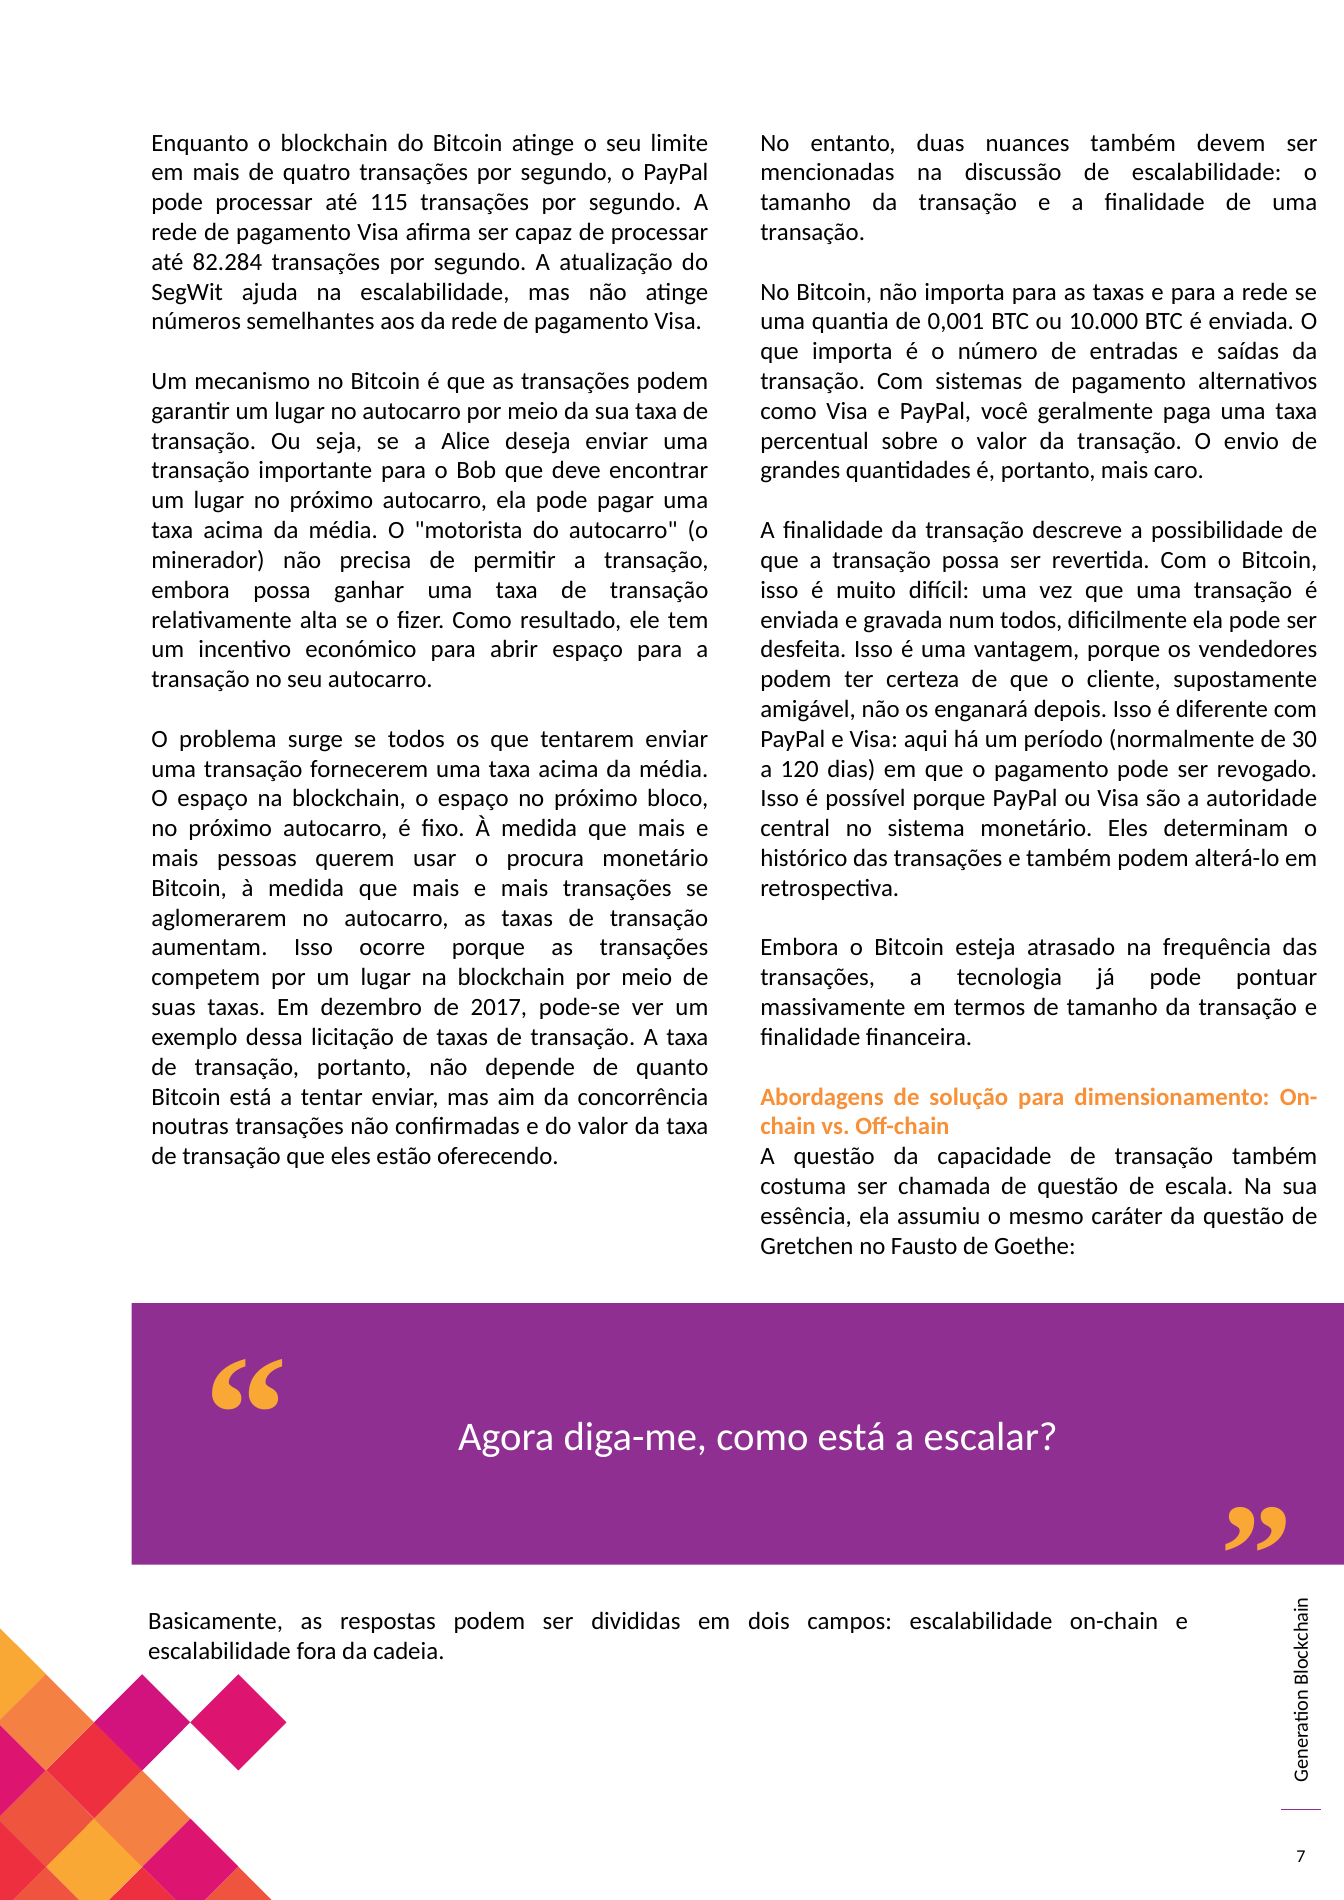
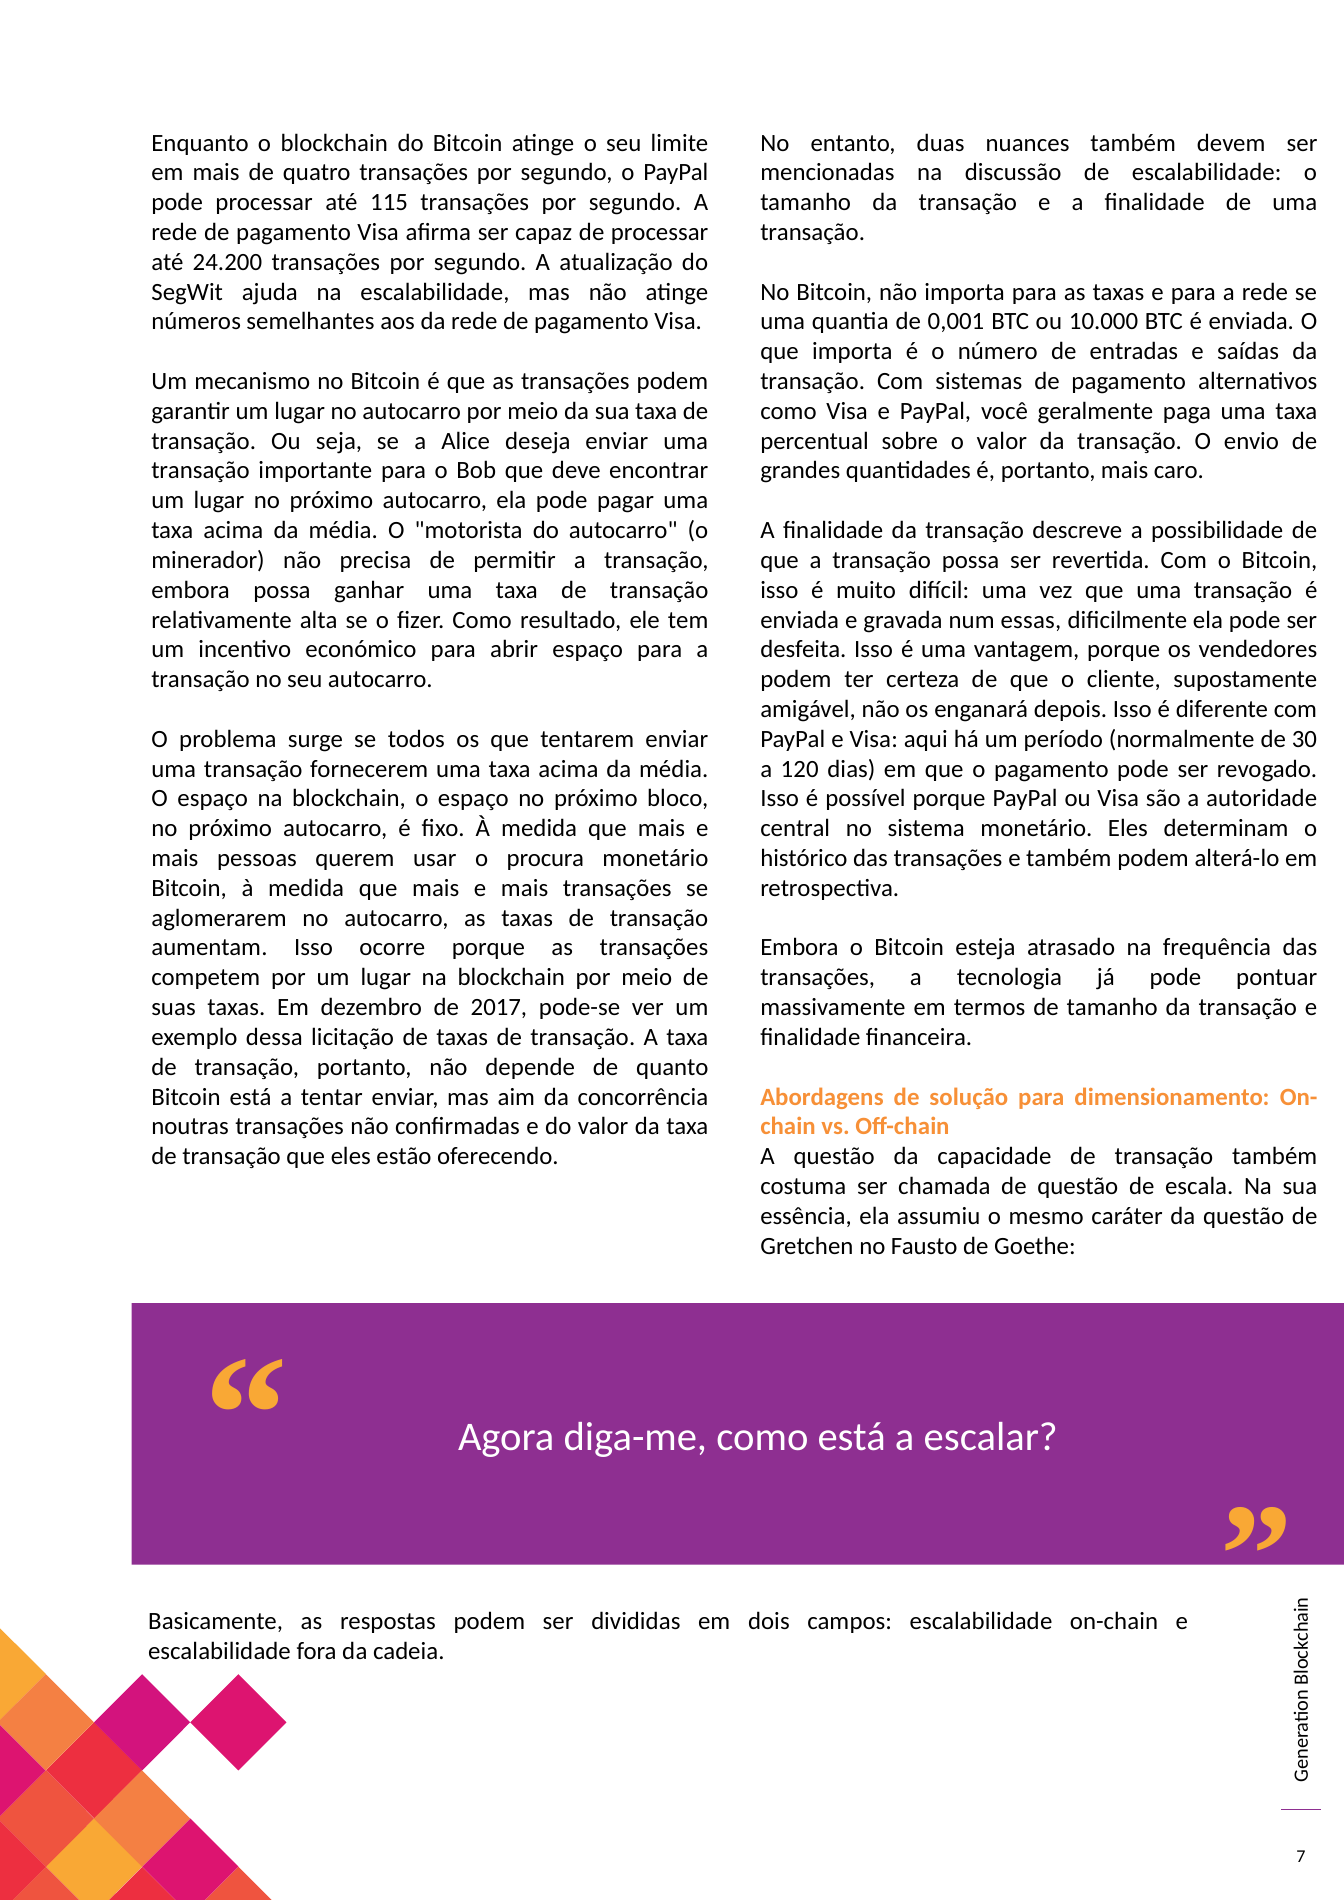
82.284: 82.284 -> 24.200
num todos: todos -> essas
